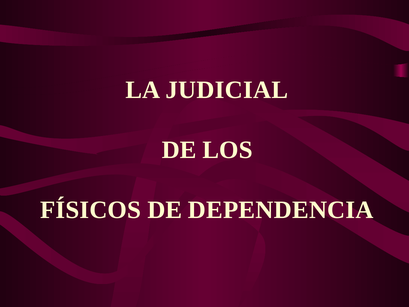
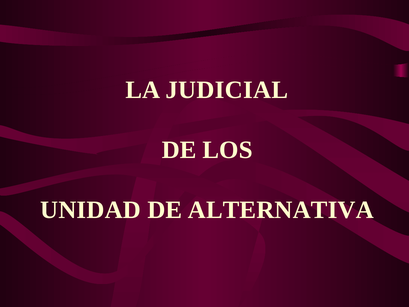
FÍSICOS: FÍSICOS -> UNIDAD
DEPENDENCIA: DEPENDENCIA -> ALTERNATIVA
